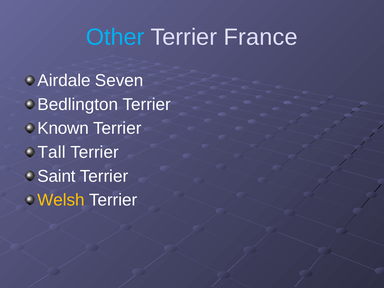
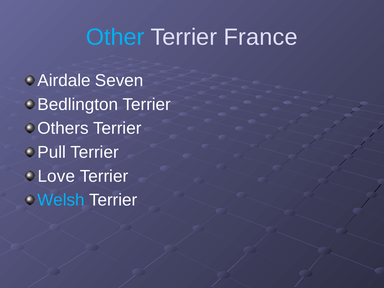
Known: Known -> Others
Tall: Tall -> Pull
Saint: Saint -> Love
Welsh colour: yellow -> light blue
